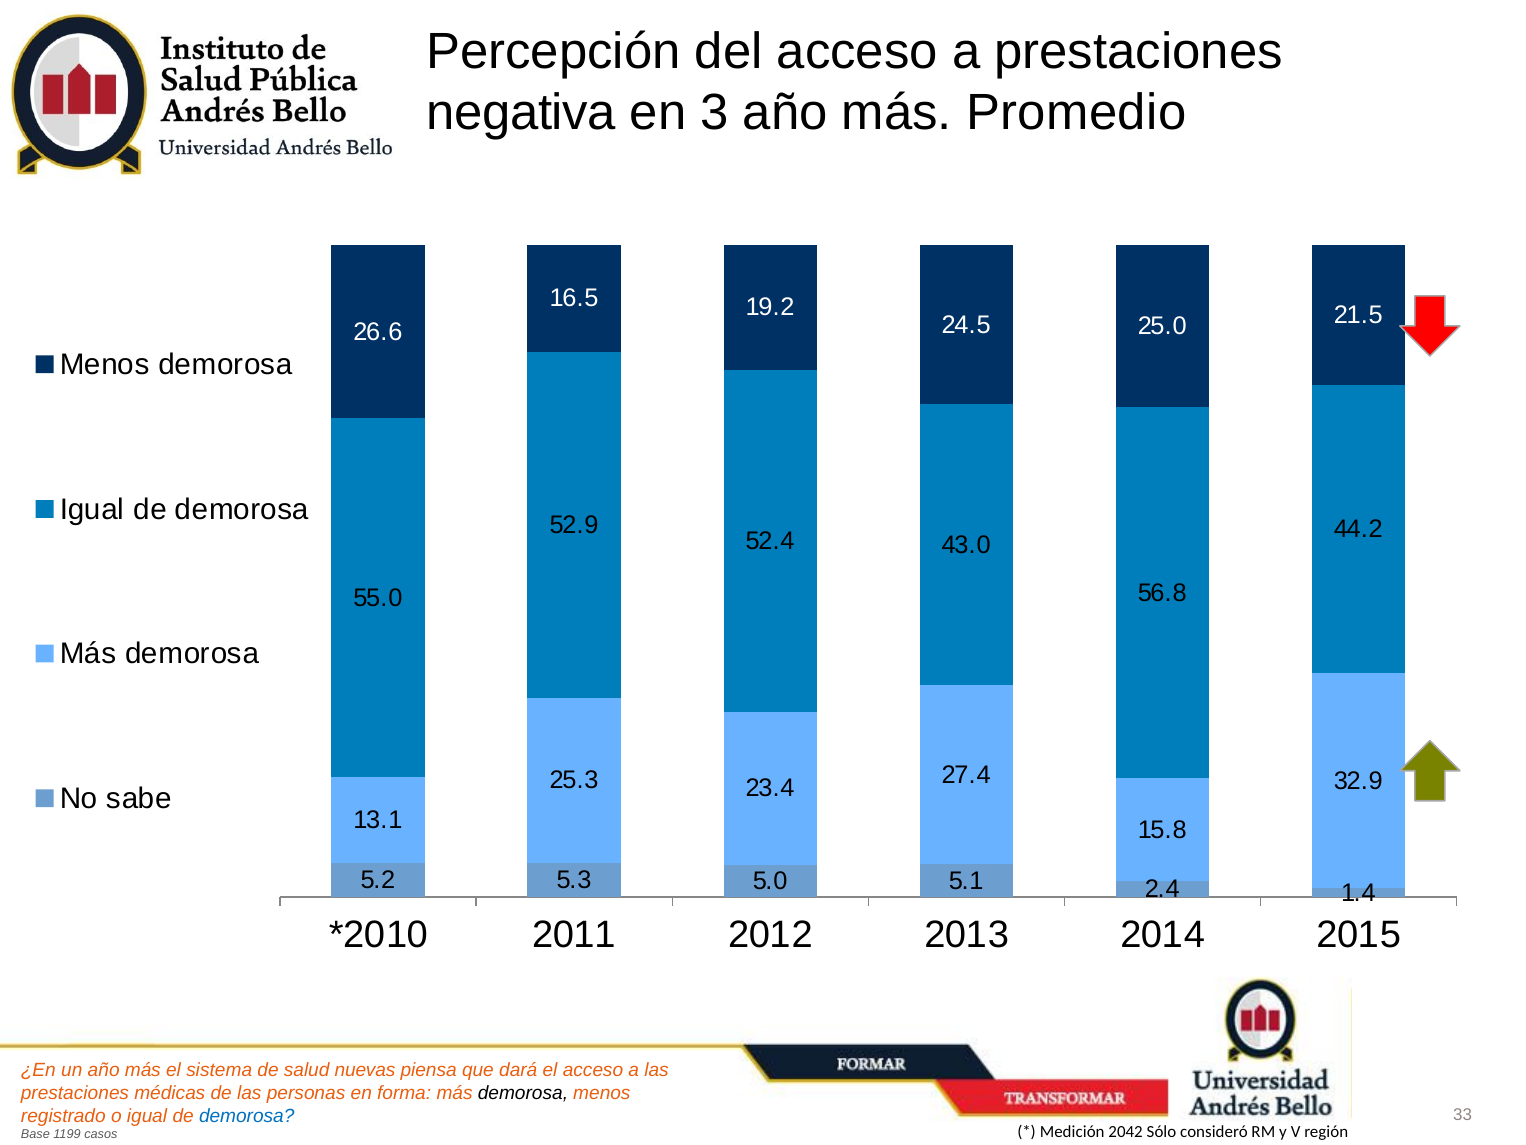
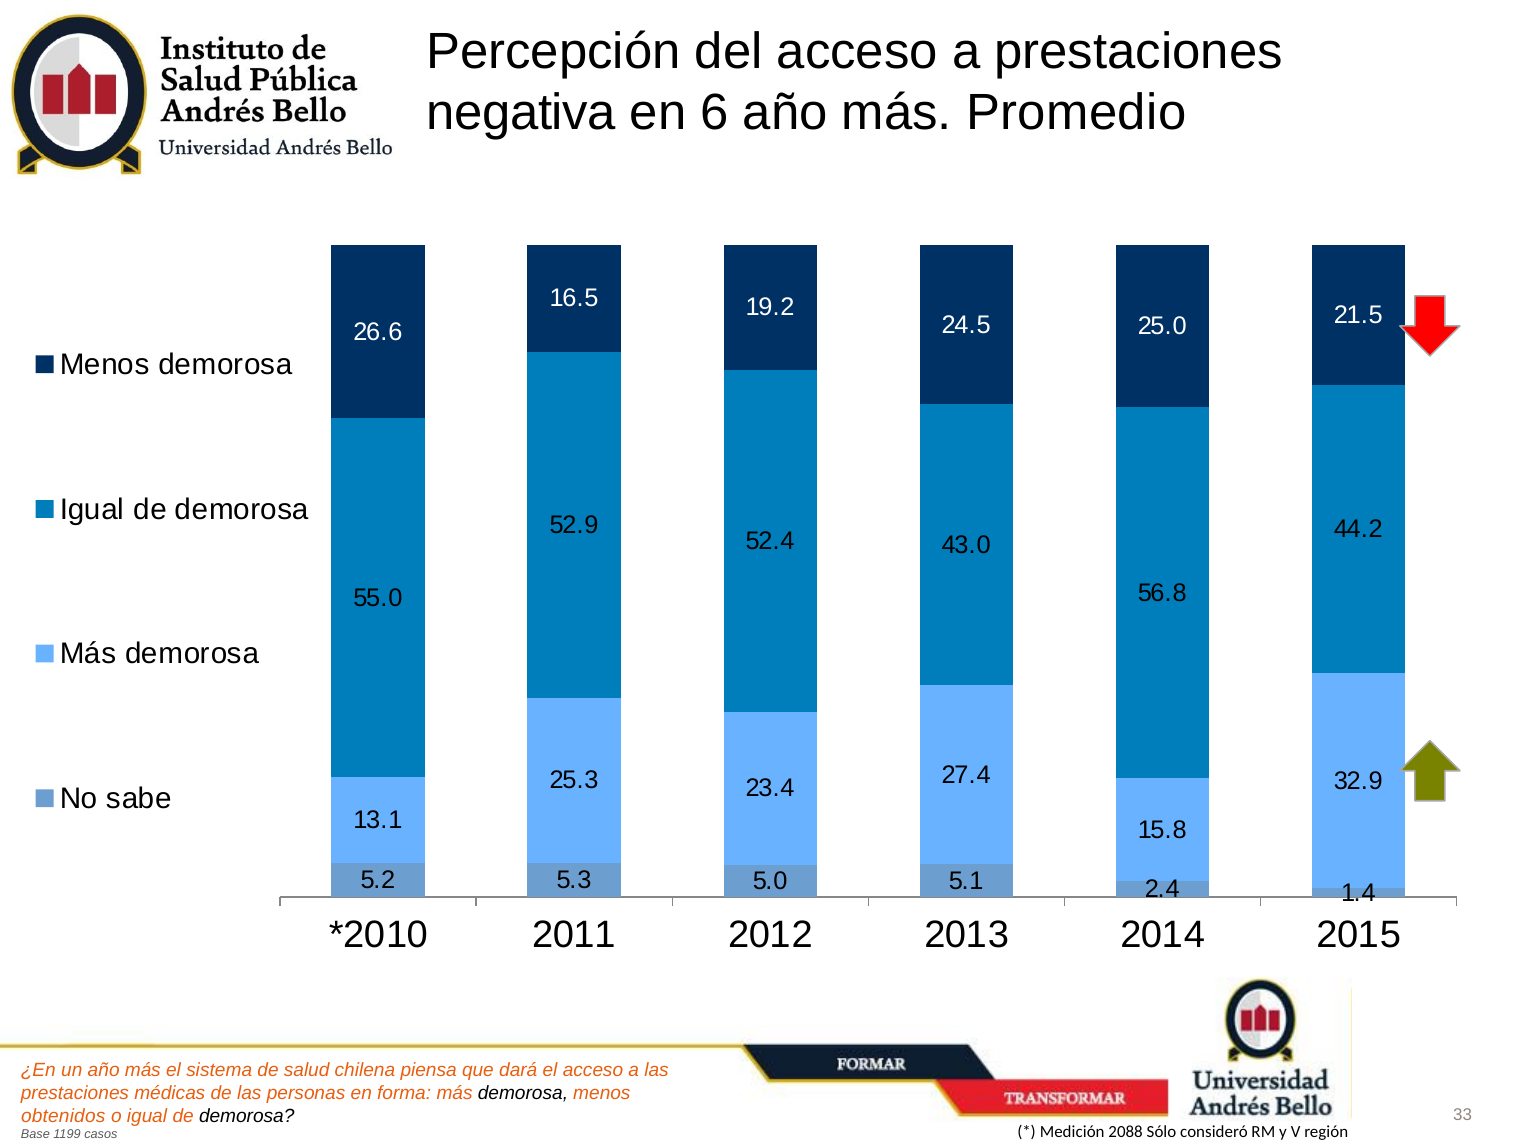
3: 3 -> 6
nuevas: nuevas -> chilena
registrado: registrado -> obtenidos
demorosa at (247, 1115) colour: blue -> black
2042: 2042 -> 2088
